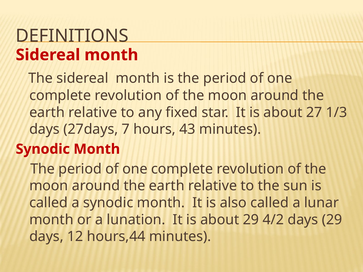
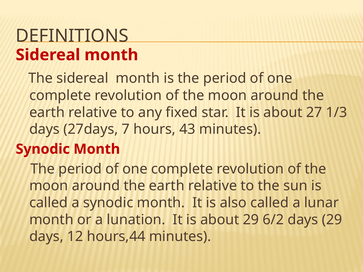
4/2: 4/2 -> 6/2
